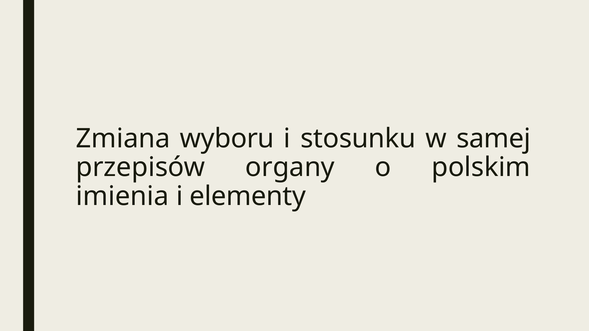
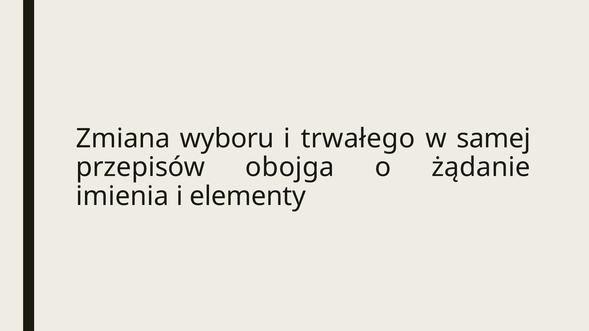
stosunku: stosunku -> trwałego
organy: organy -> obojga
polskim: polskim -> żądanie
